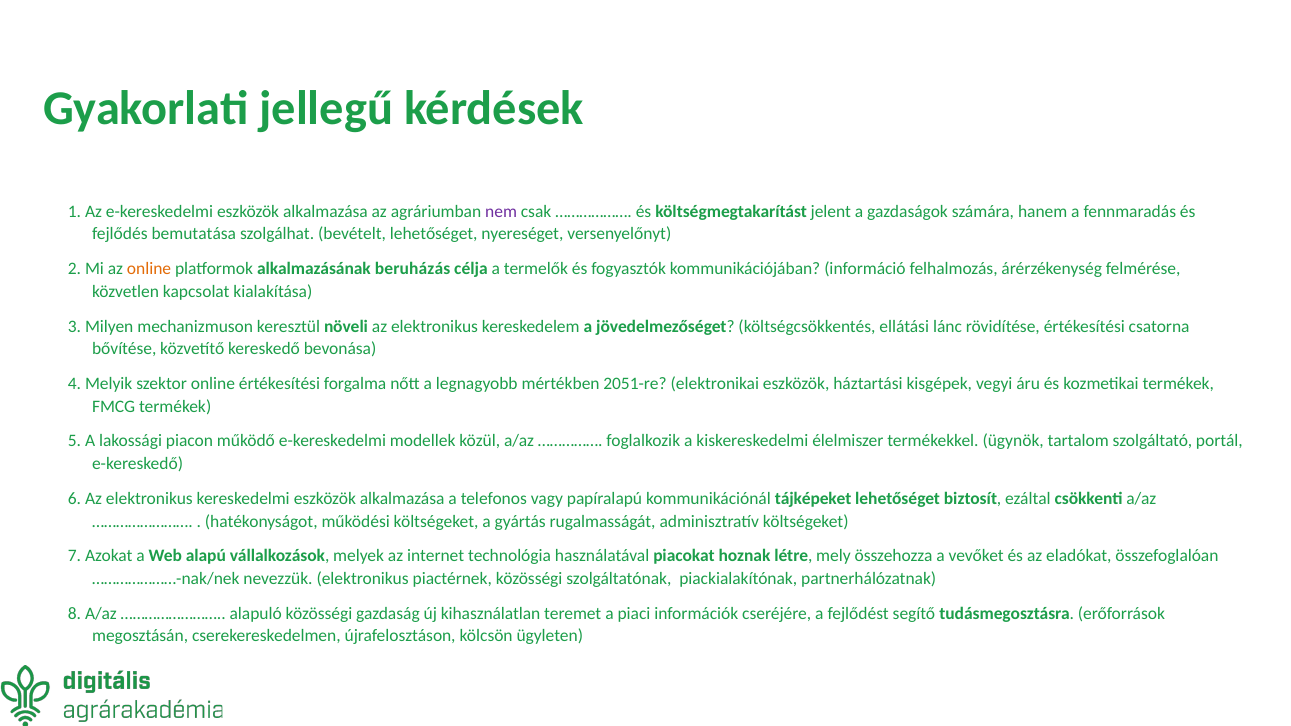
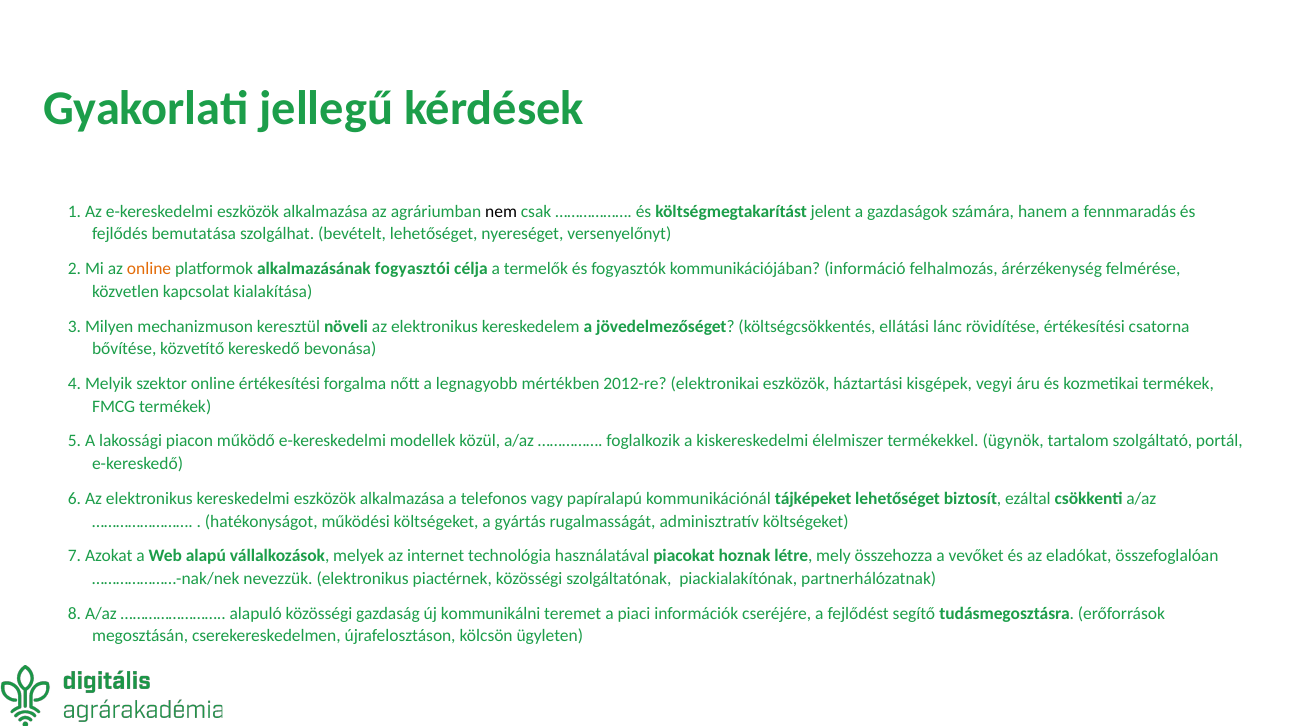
nem colour: purple -> black
beruházás: beruházás -> fogyasztói
2051-re: 2051-re -> 2012-re
kihasználatlan: kihasználatlan -> kommunikálni
